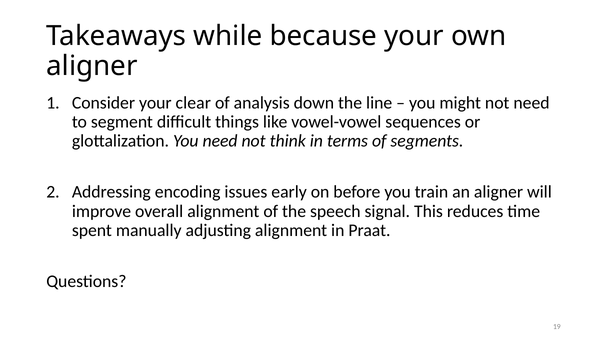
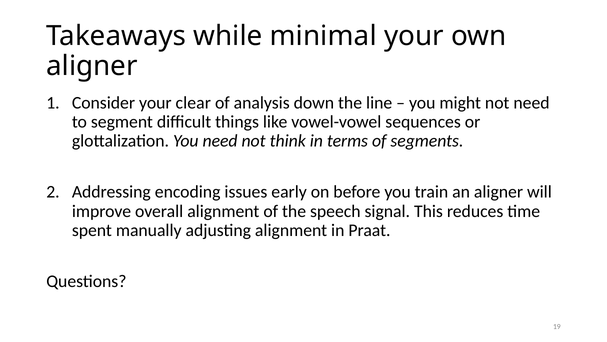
because: because -> minimal
